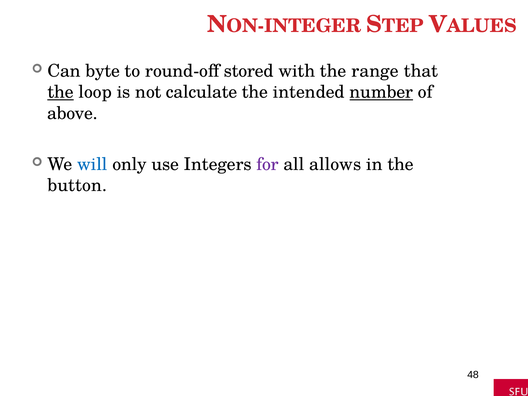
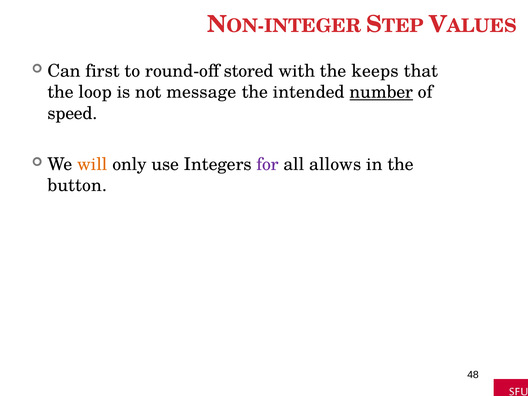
byte: byte -> first
range: range -> keeps
the at (61, 92) underline: present -> none
calculate: calculate -> message
above: above -> speed
will colour: blue -> orange
